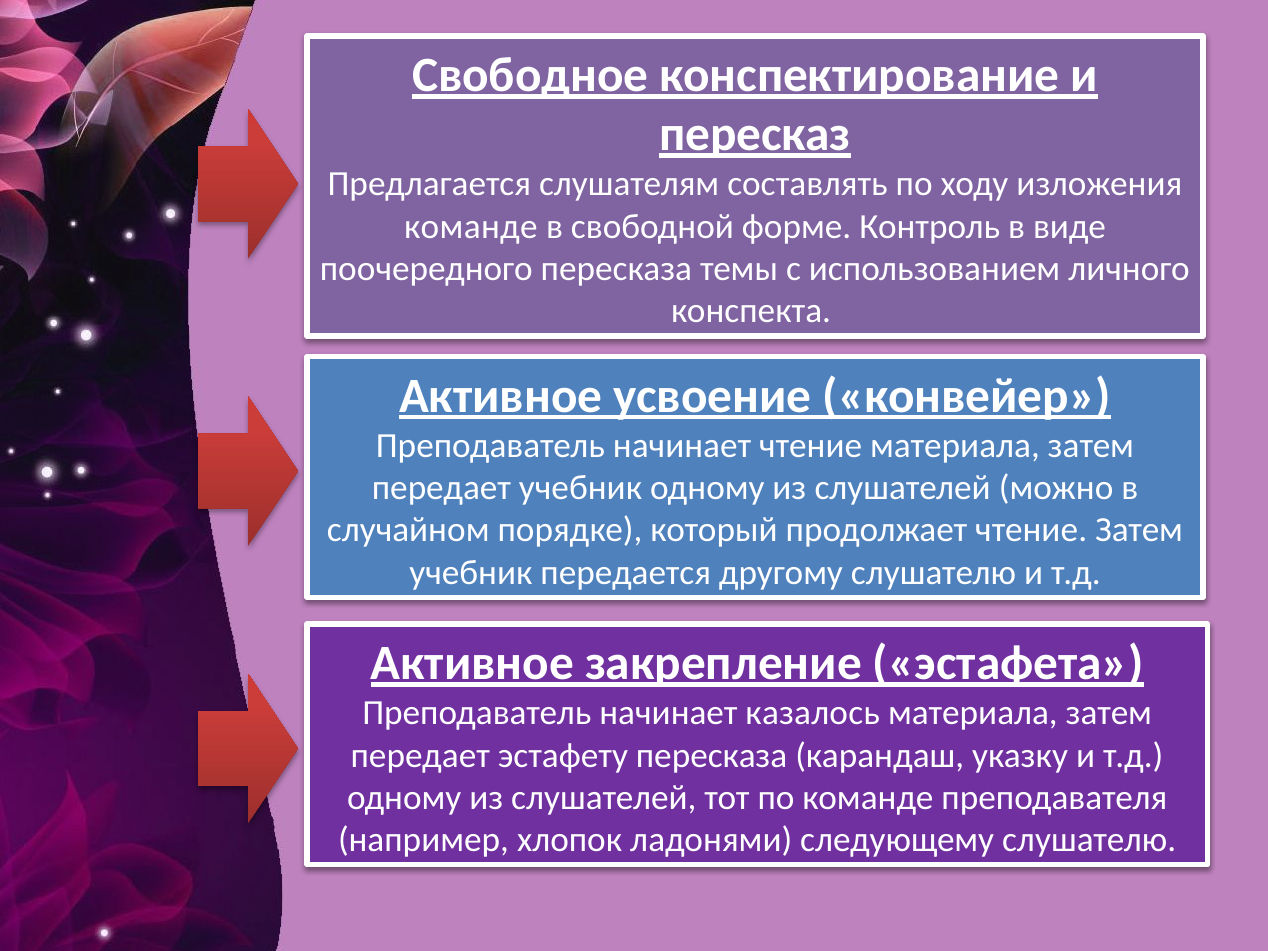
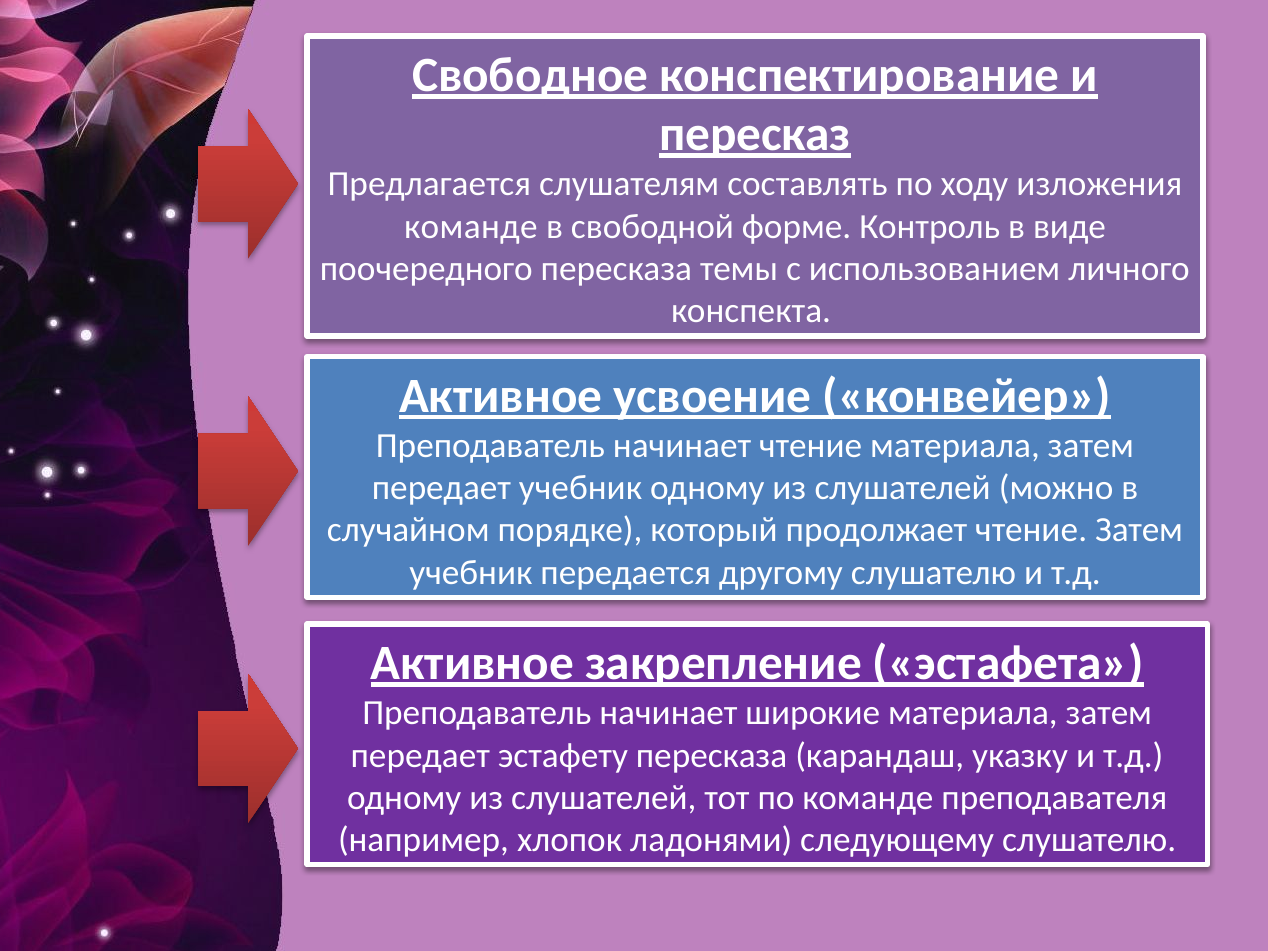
казалось: казалось -> широкие
